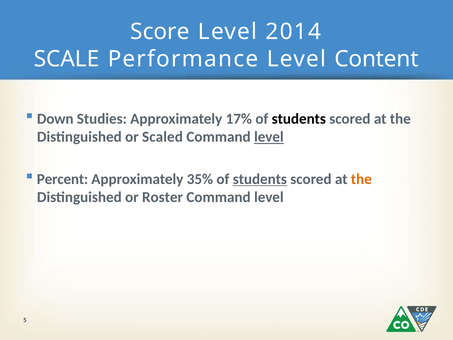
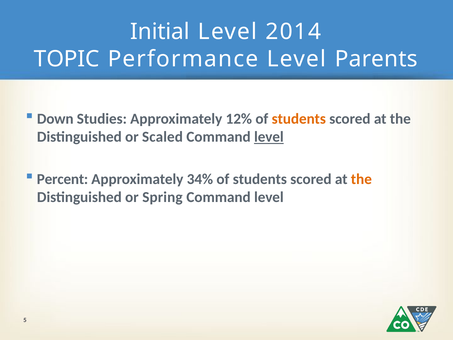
Score: Score -> Initial
SCALE: SCALE -> TOPIC
Content: Content -> Parents
17%: 17% -> 12%
students at (299, 119) colour: black -> orange
35%: 35% -> 34%
students at (260, 179) underline: present -> none
Roster: Roster -> Spring
